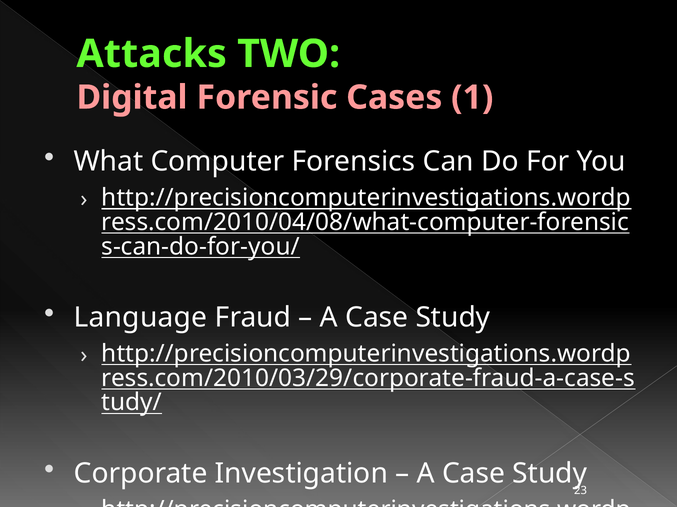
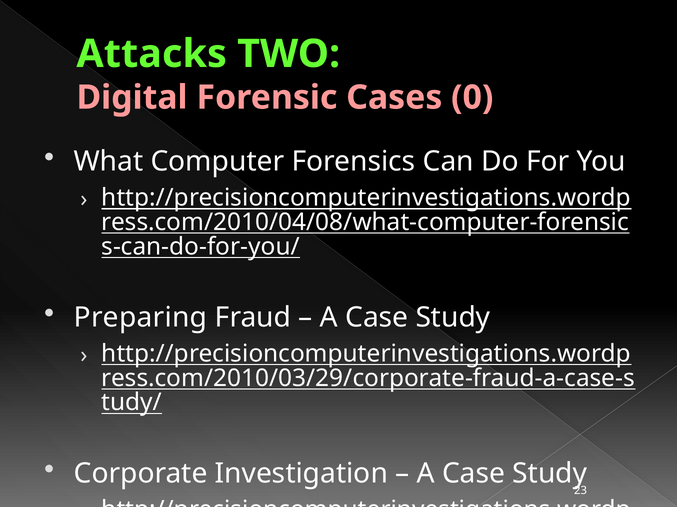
1: 1 -> 0
Language: Language -> Preparing
